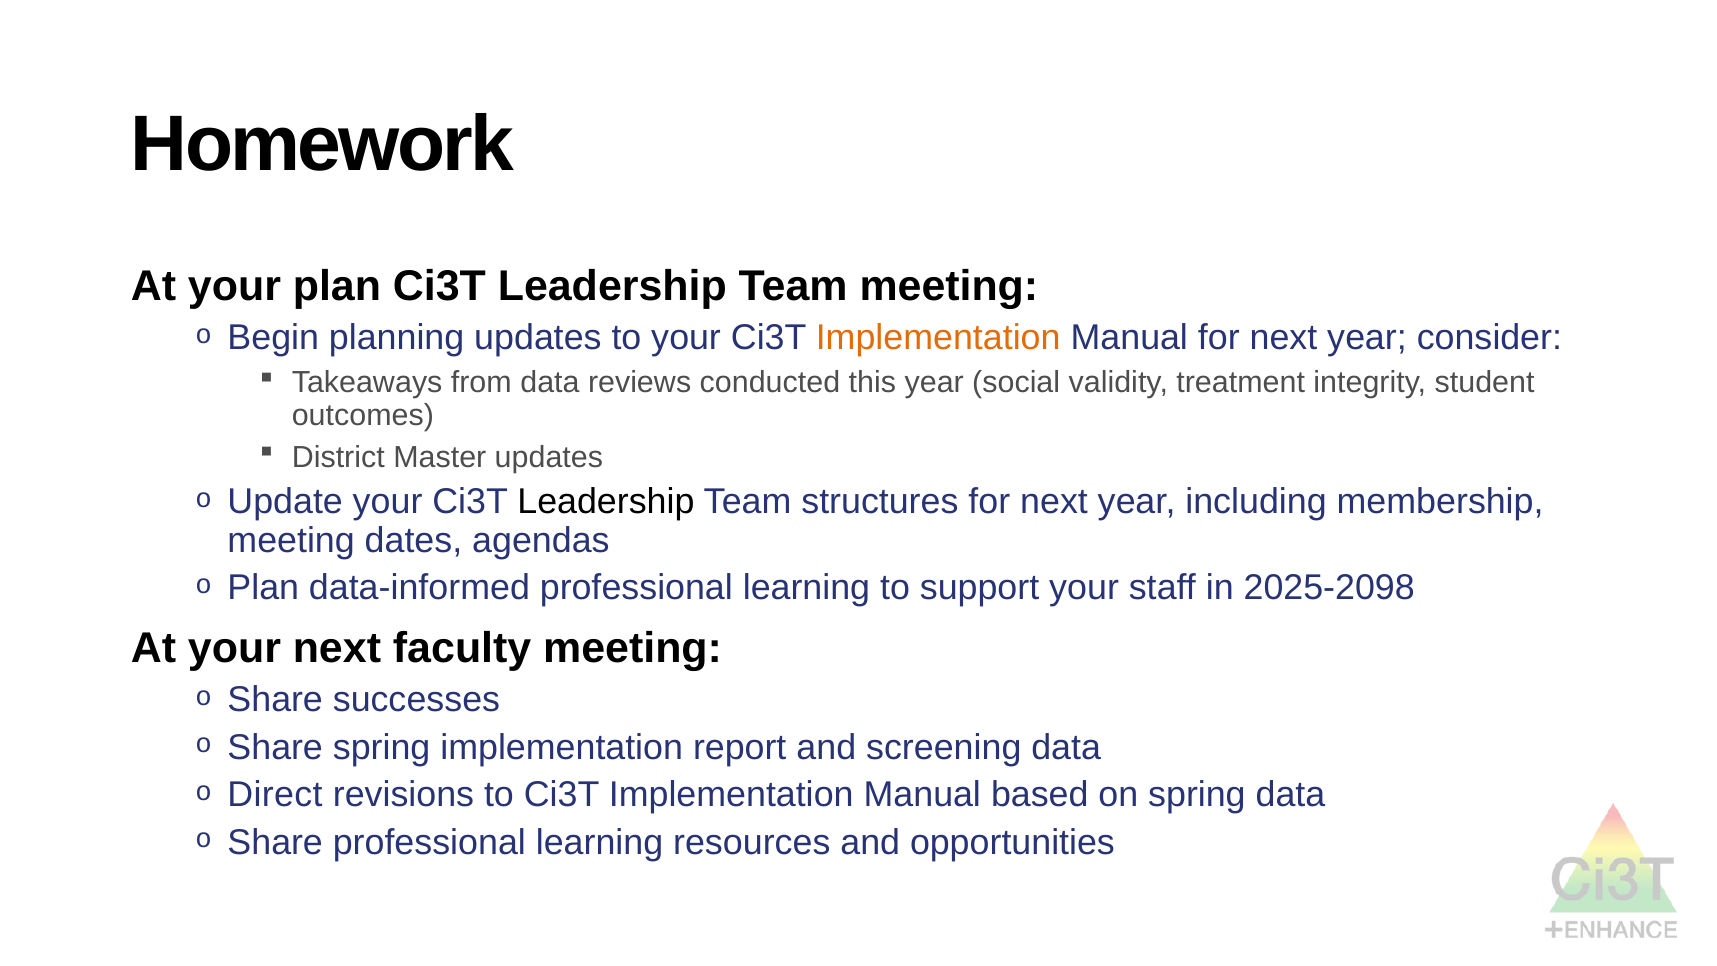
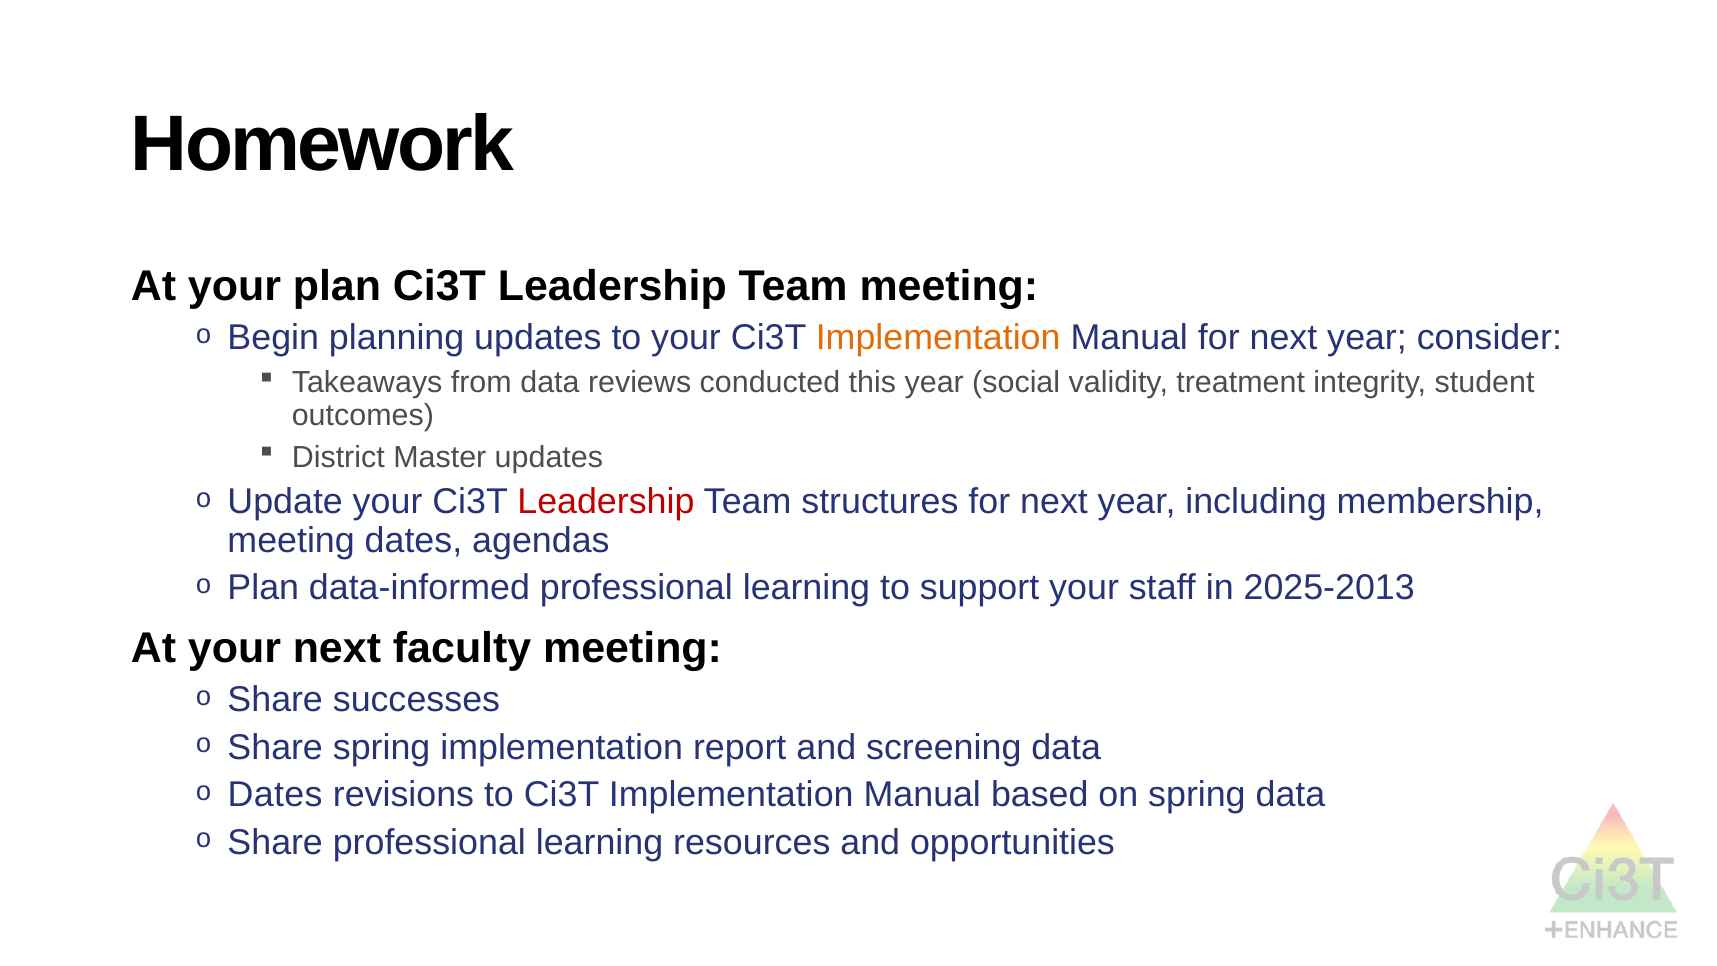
Leadership at (606, 502) colour: black -> red
2025-2098: 2025-2098 -> 2025-2013
Direct at (275, 795): Direct -> Dates
